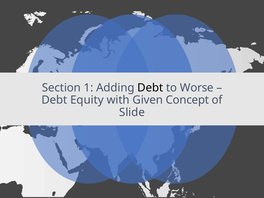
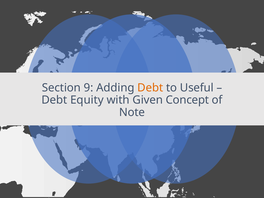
1: 1 -> 9
Debt at (150, 88) colour: black -> orange
Worse: Worse -> Useful
Slide: Slide -> Note
